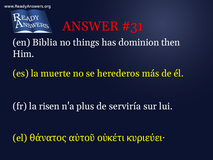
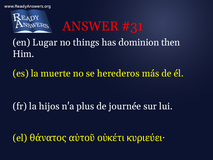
Biblia: Biblia -> Lugar
risen: risen -> hijos
serviría: serviría -> journée
